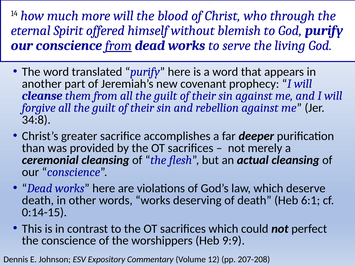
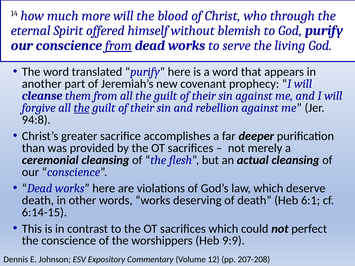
the at (82, 108) underline: none -> present
34:8: 34:8 -> 94:8
0:14-15: 0:14-15 -> 6:14-15
